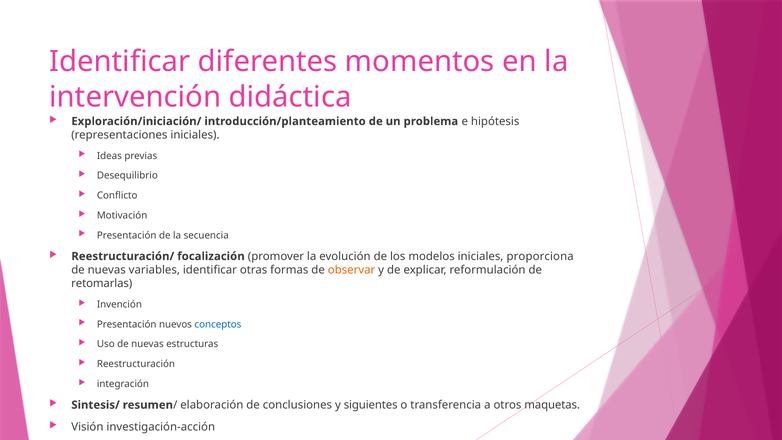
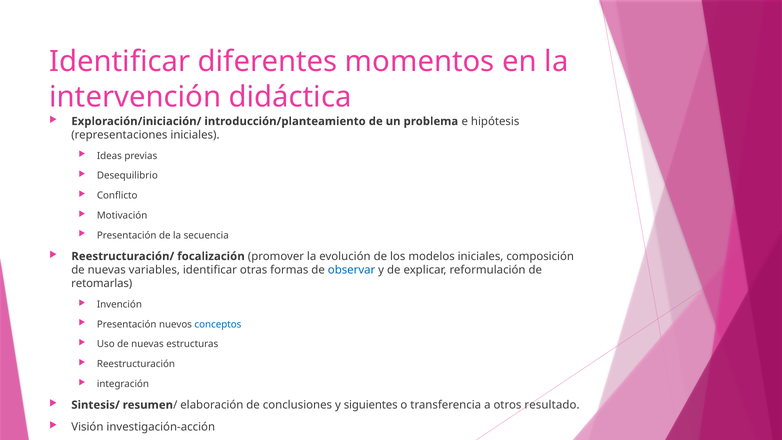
proporciona: proporciona -> composición
observar colour: orange -> blue
maquetas: maquetas -> resultado
